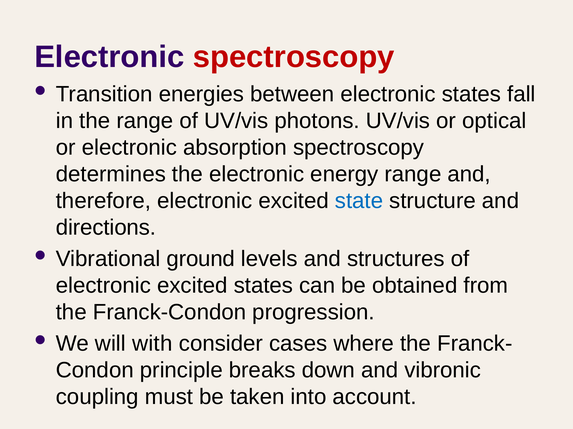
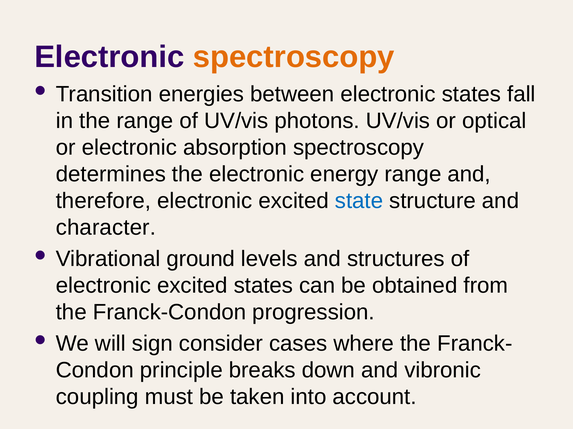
spectroscopy at (294, 57) colour: red -> orange
directions: directions -> character
with: with -> sign
